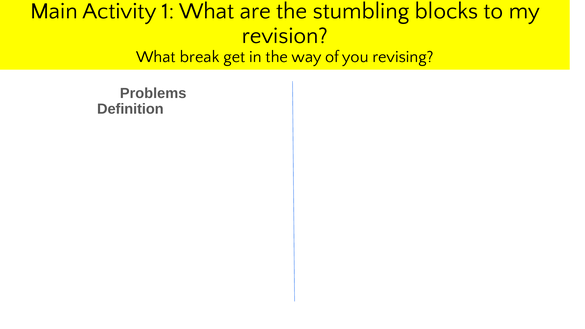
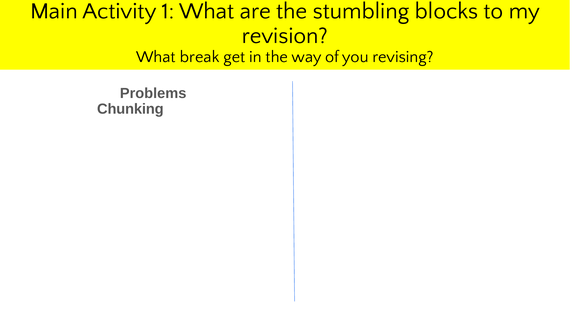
Definition: Definition -> Chunking
